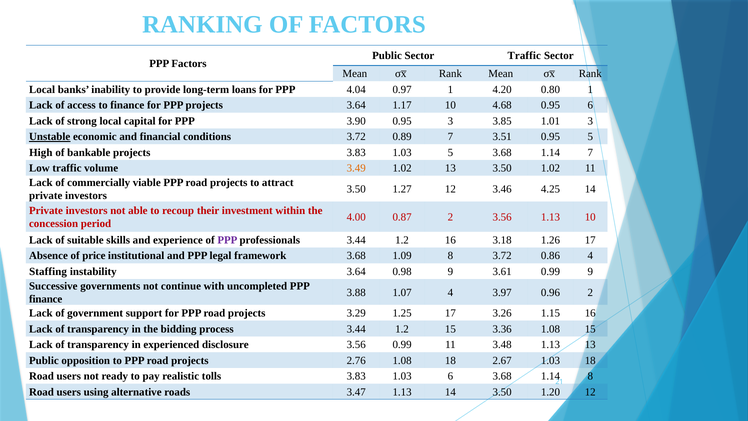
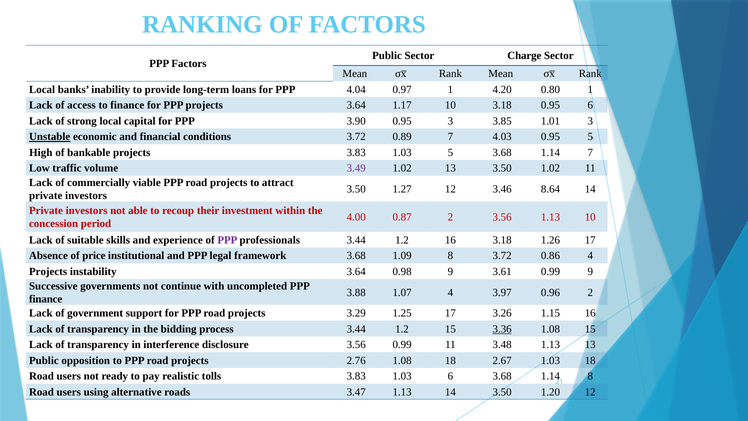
Sector Traffic: Traffic -> Charge
10 4.68: 4.68 -> 3.18
3.51: 3.51 -> 4.03
3.49 colour: orange -> purple
4.25: 4.25 -> 8.64
Staffing at (48, 271): Staffing -> Projects
3.36 underline: none -> present
experienced: experienced -> interference
